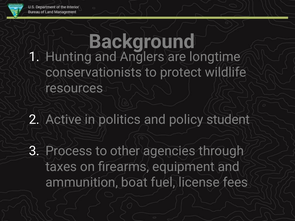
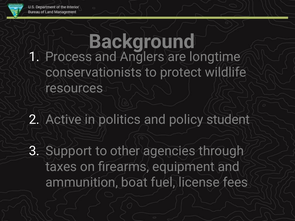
Hunting: Hunting -> Process
Process: Process -> Support
